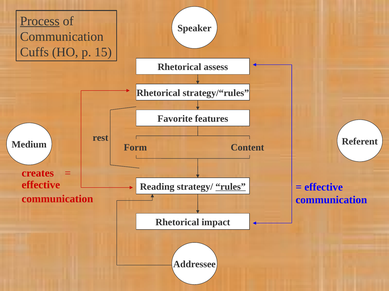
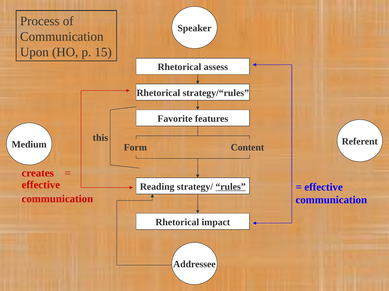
Process underline: present -> none
Cuffs: Cuffs -> Upon
rest: rest -> this
